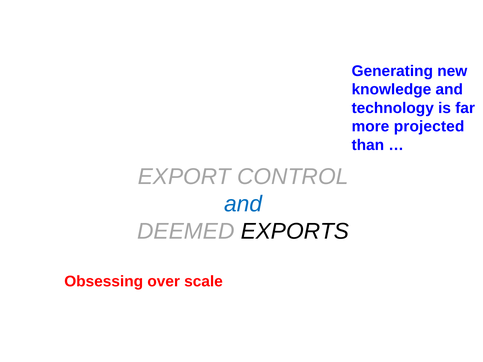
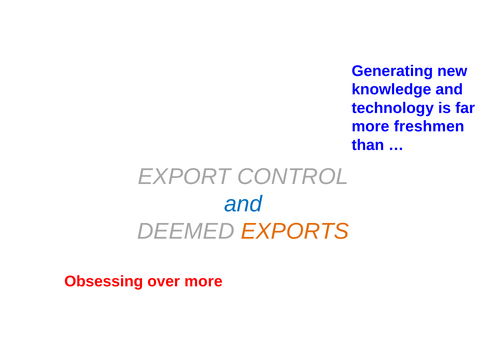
projected: projected -> freshmen
EXPORTS colour: black -> orange
over scale: scale -> more
